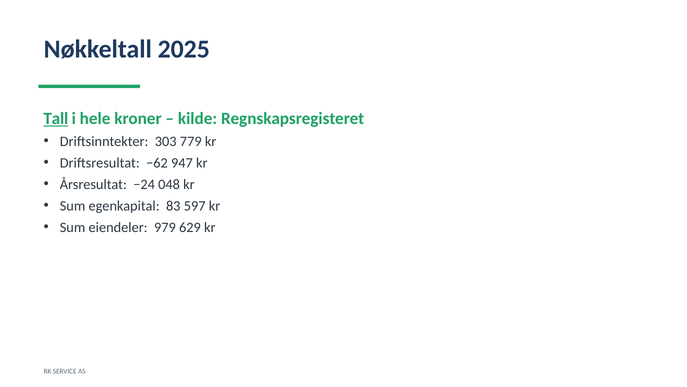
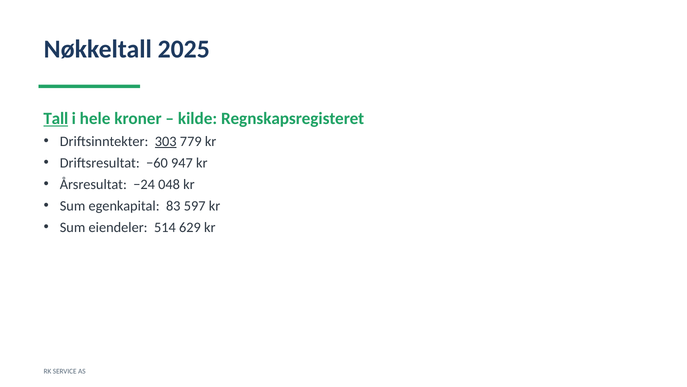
303 underline: none -> present
−62: −62 -> −60
979: 979 -> 514
